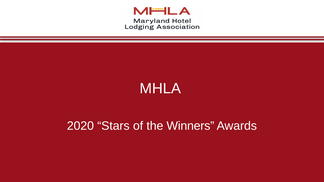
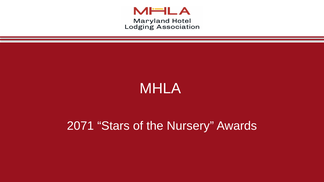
2020: 2020 -> 2071
Winners: Winners -> Nursery
